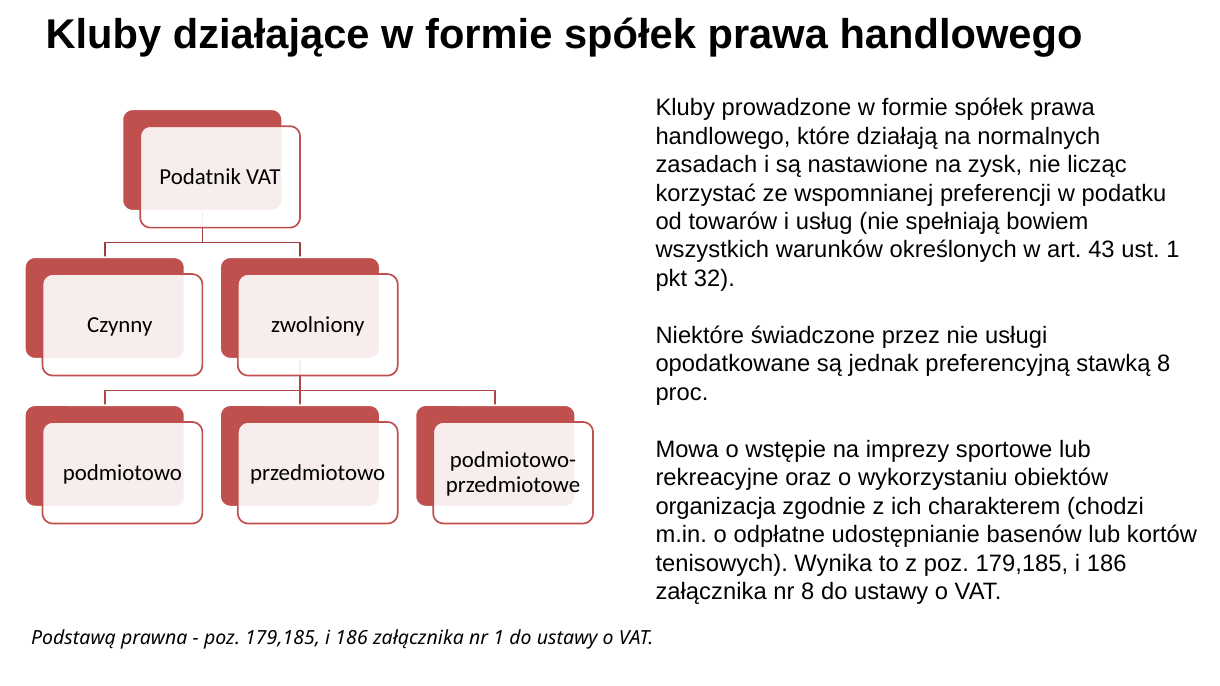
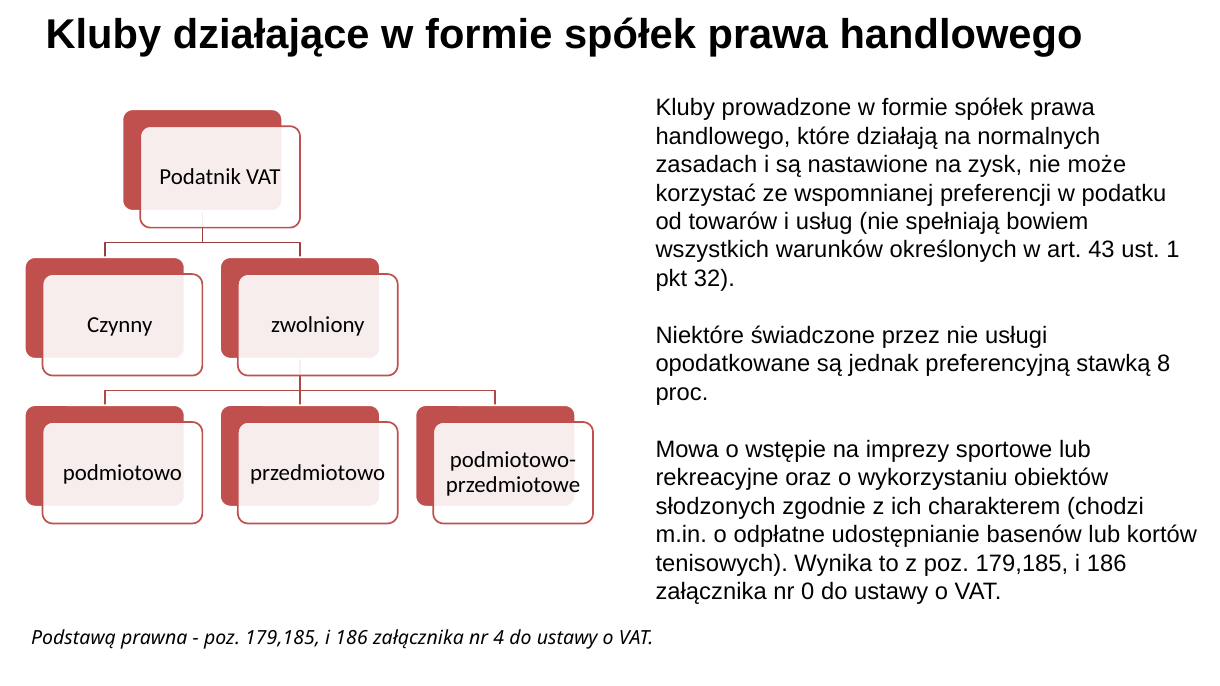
licząc: licząc -> może
organizacja: organizacja -> słodzonych
nr 8: 8 -> 0
nr 1: 1 -> 4
